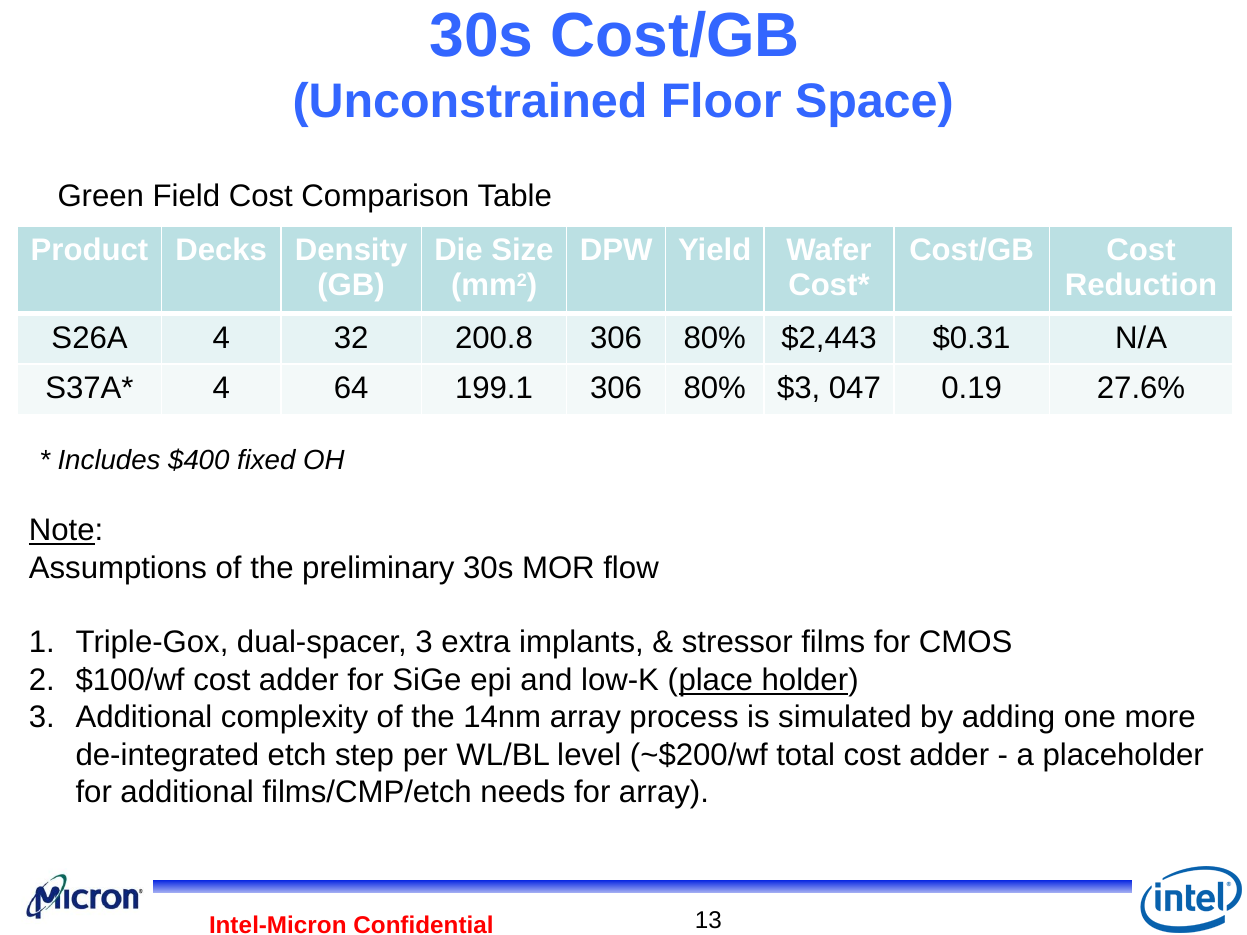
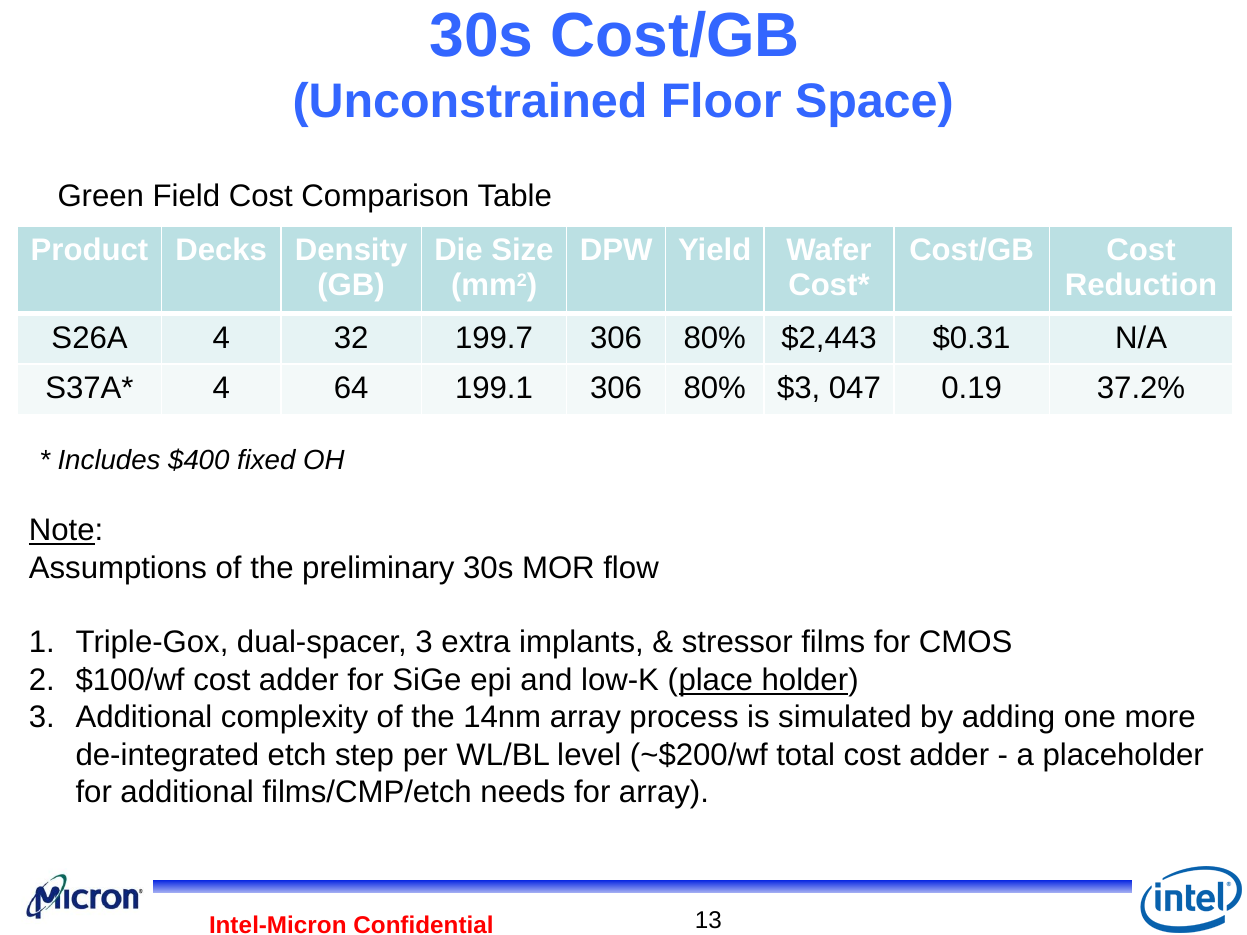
200.8: 200.8 -> 199.7
27.6%: 27.6% -> 37.2%
